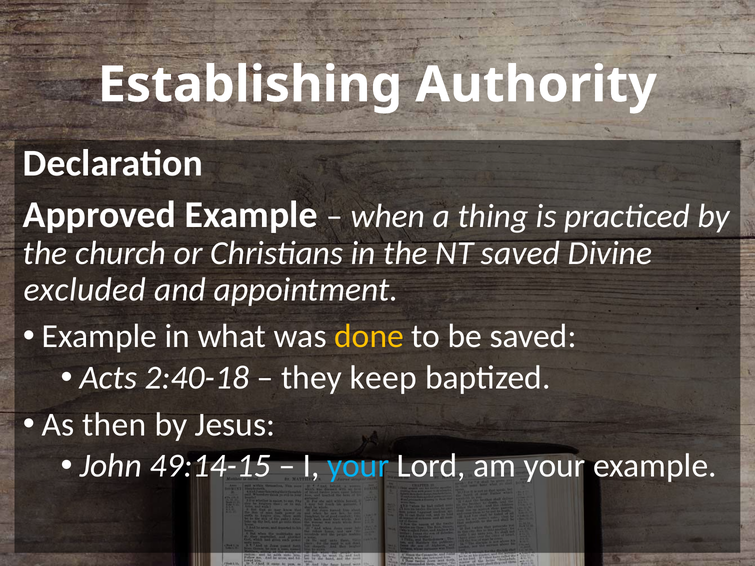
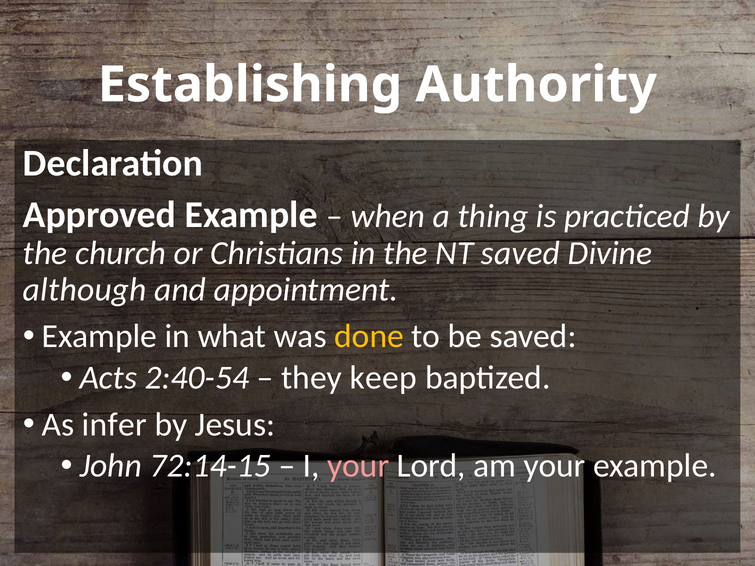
excluded: excluded -> although
2:40-18: 2:40-18 -> 2:40-54
then: then -> infer
49:14-15: 49:14-15 -> 72:14-15
your at (358, 466) colour: light blue -> pink
